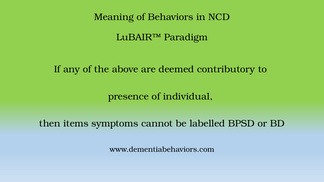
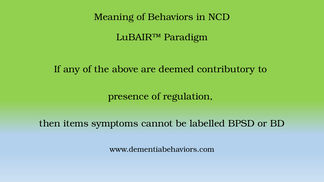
individual: individual -> regulation
